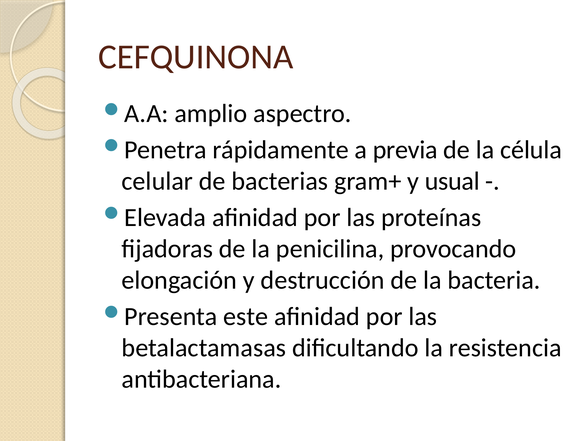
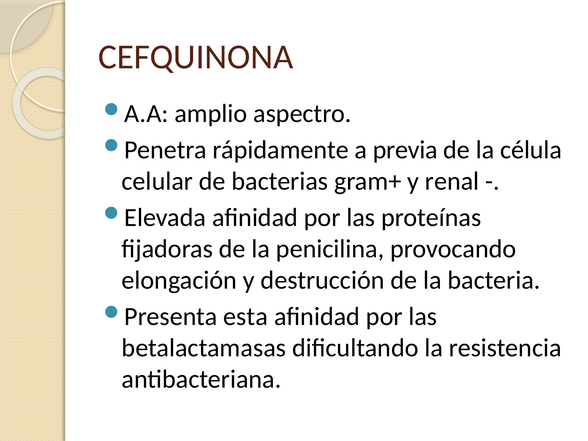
usual: usual -> renal
este: este -> esta
